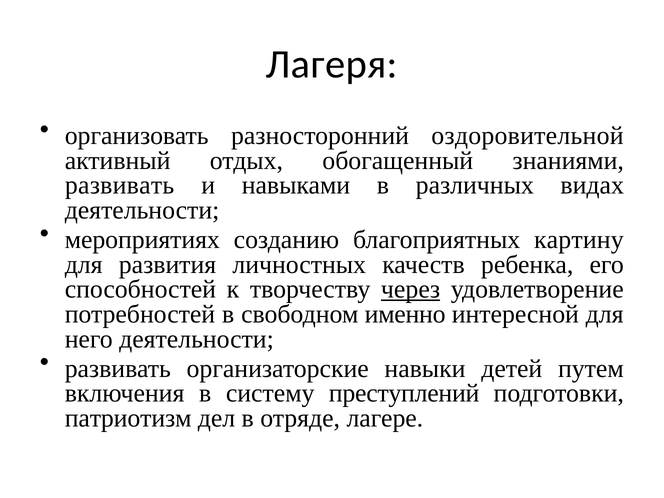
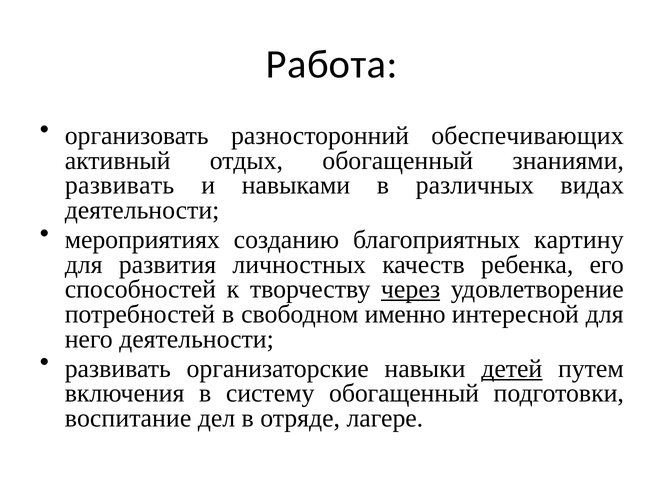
Лагеря: Лагеря -> Работа
оздоровительной: оздоровительной -> обеспечивающих
детей underline: none -> present
систему преступлений: преступлений -> обогащенный
патриотизм: патриотизм -> воспитание
